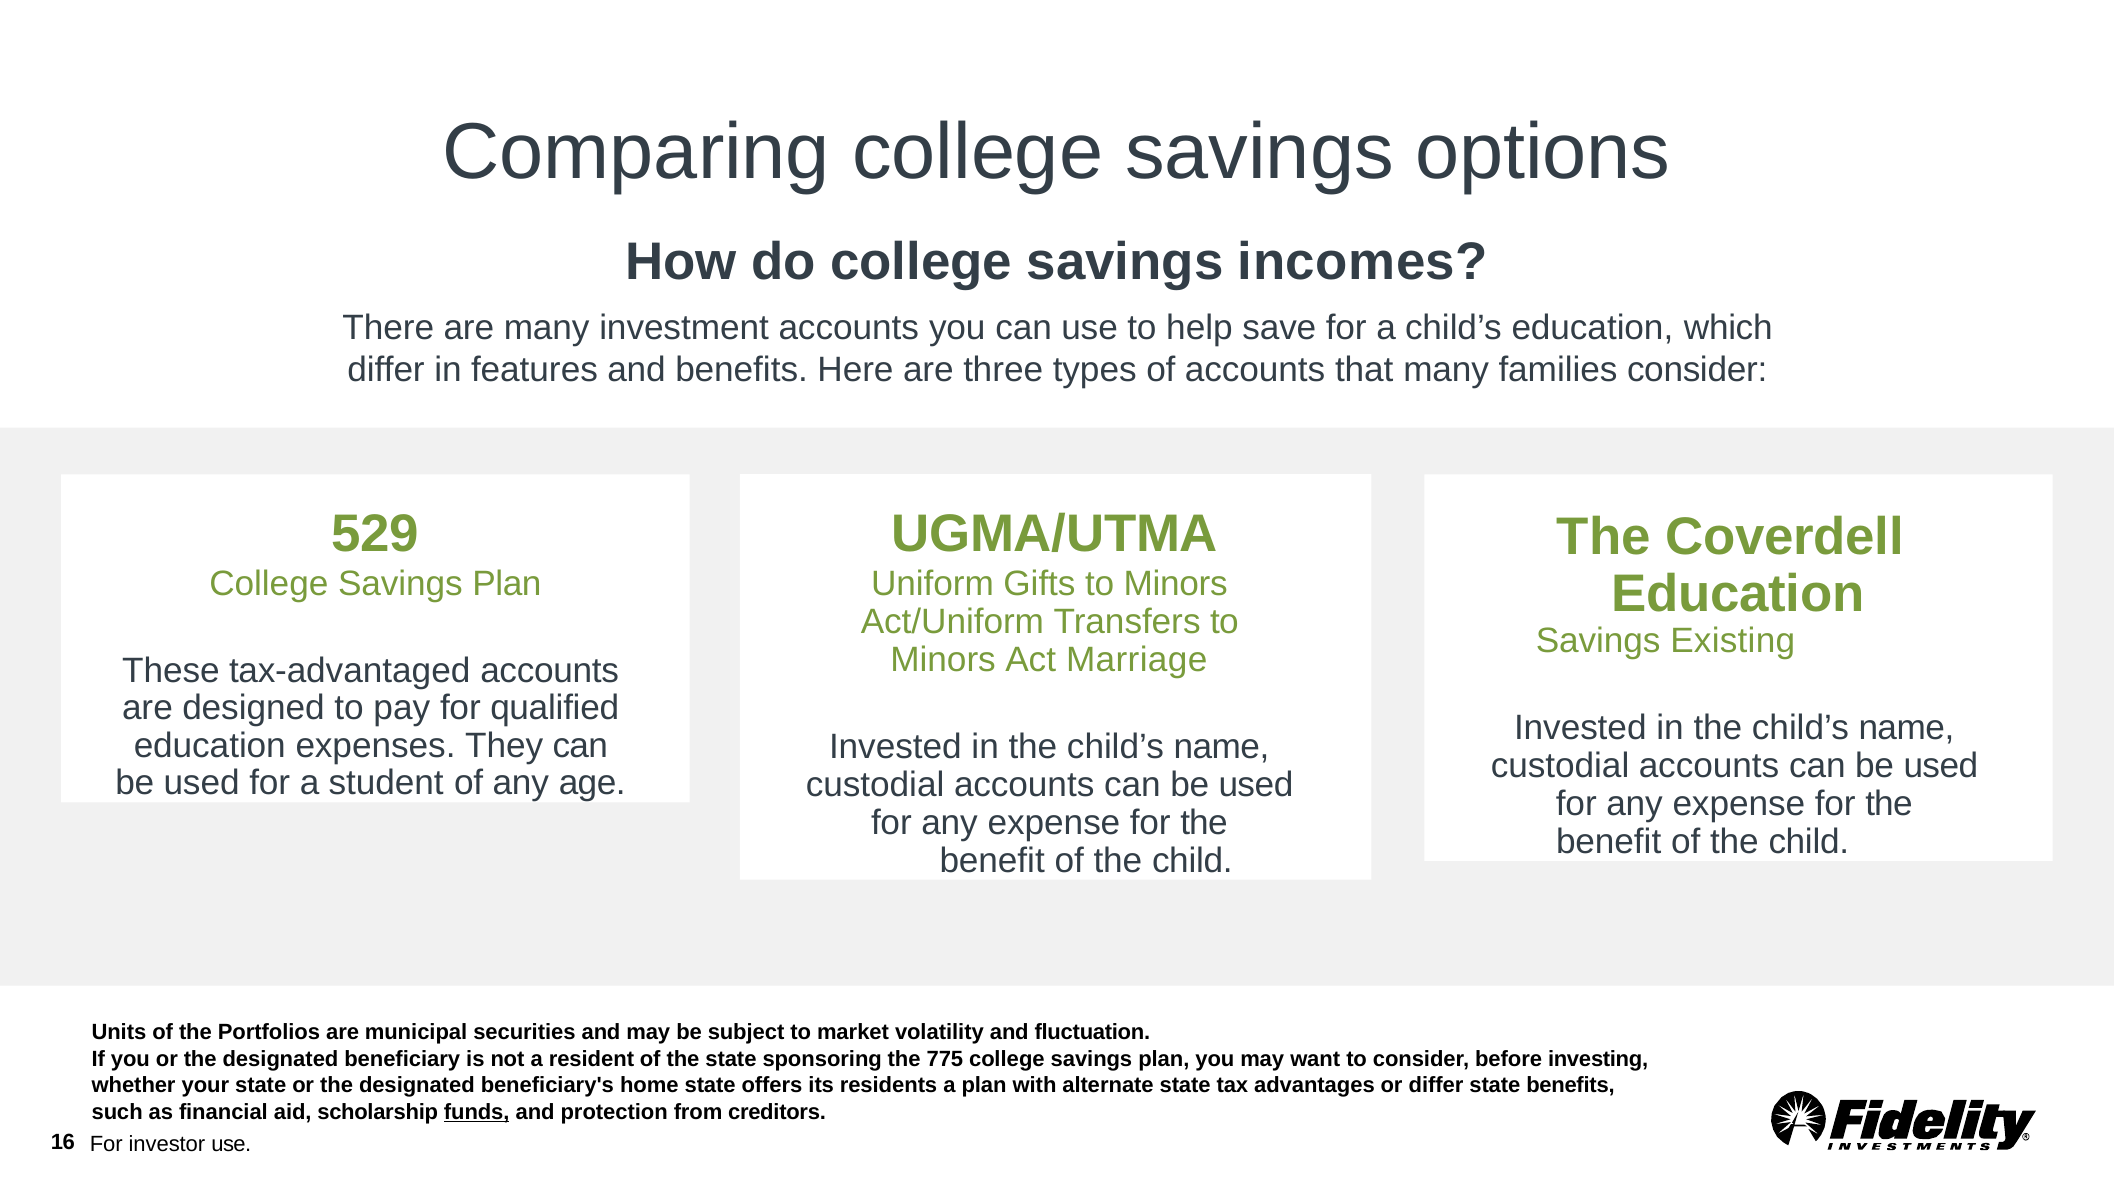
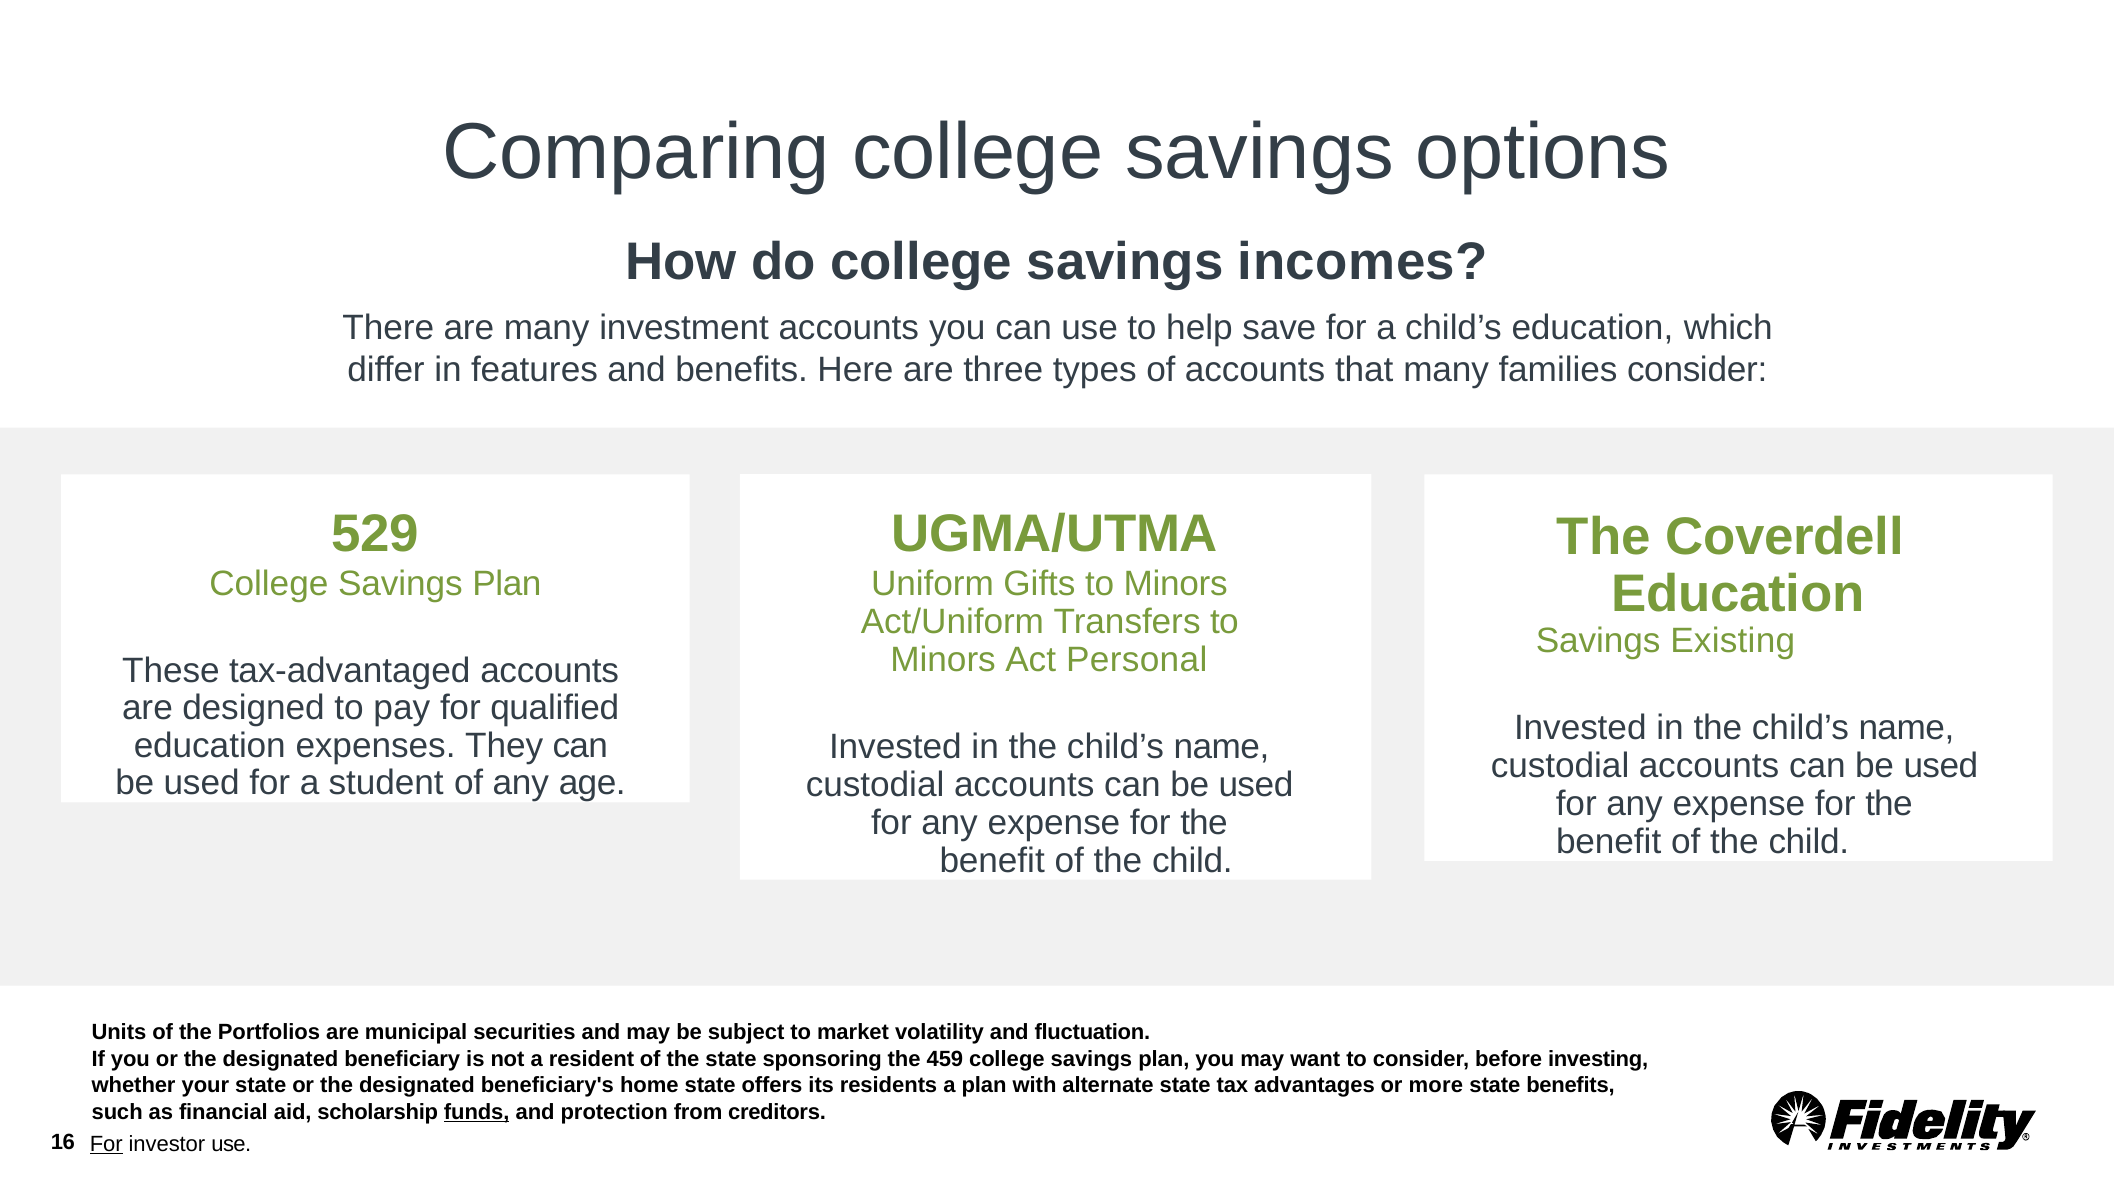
Marriage: Marriage -> Personal
775: 775 -> 459
or differ: differ -> more
For at (106, 1144) underline: none -> present
